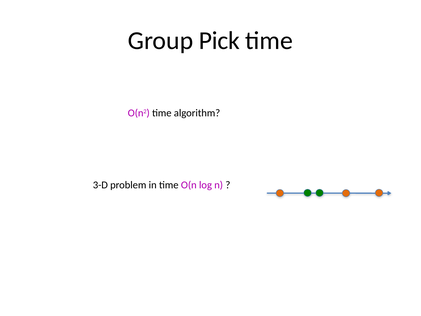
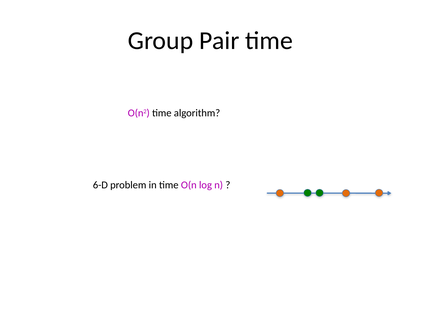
Pick: Pick -> Pair
3-D: 3-D -> 6-D
